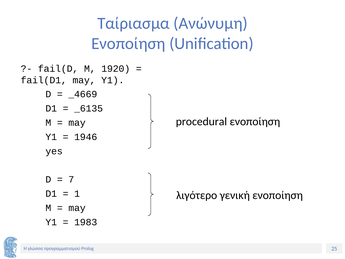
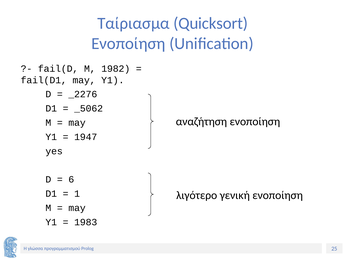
Ανώνυμη: Ανώνυμη -> Quicksort
1920: 1920 -> 1982
_4669: _4669 -> _2276
_6135: _6135 -> _5062
procedural: procedural -> αναζήτηση
1946: 1946 -> 1947
7: 7 -> 6
